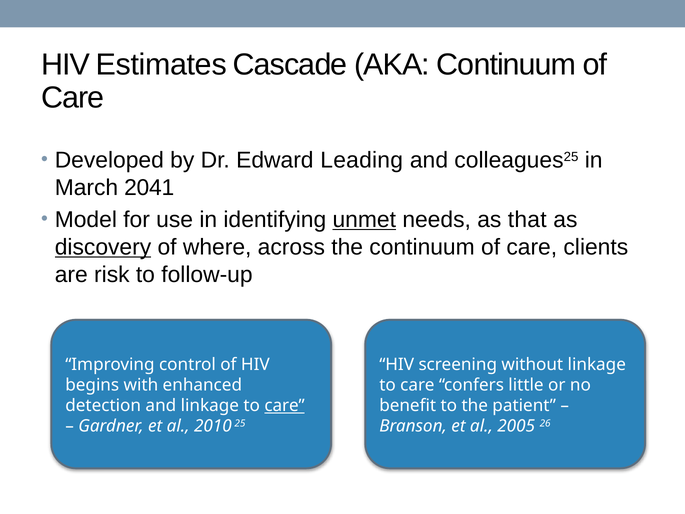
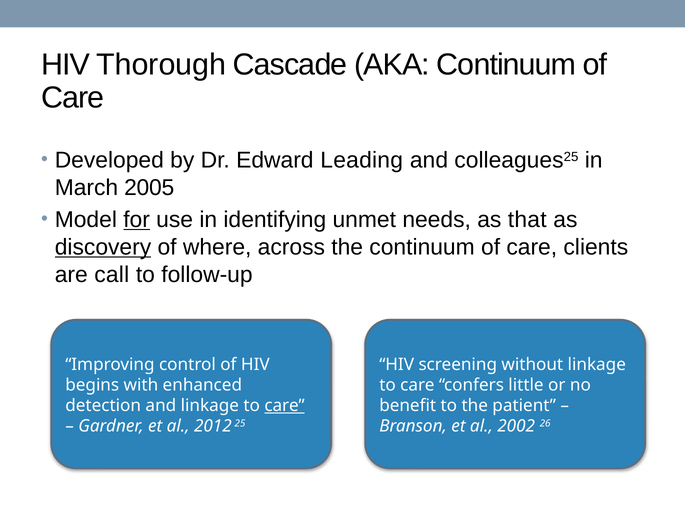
Estimates: Estimates -> Thorough
2041: 2041 -> 2005
for underline: none -> present
unmet underline: present -> none
risk: risk -> call
2010: 2010 -> 2012
2005: 2005 -> 2002
